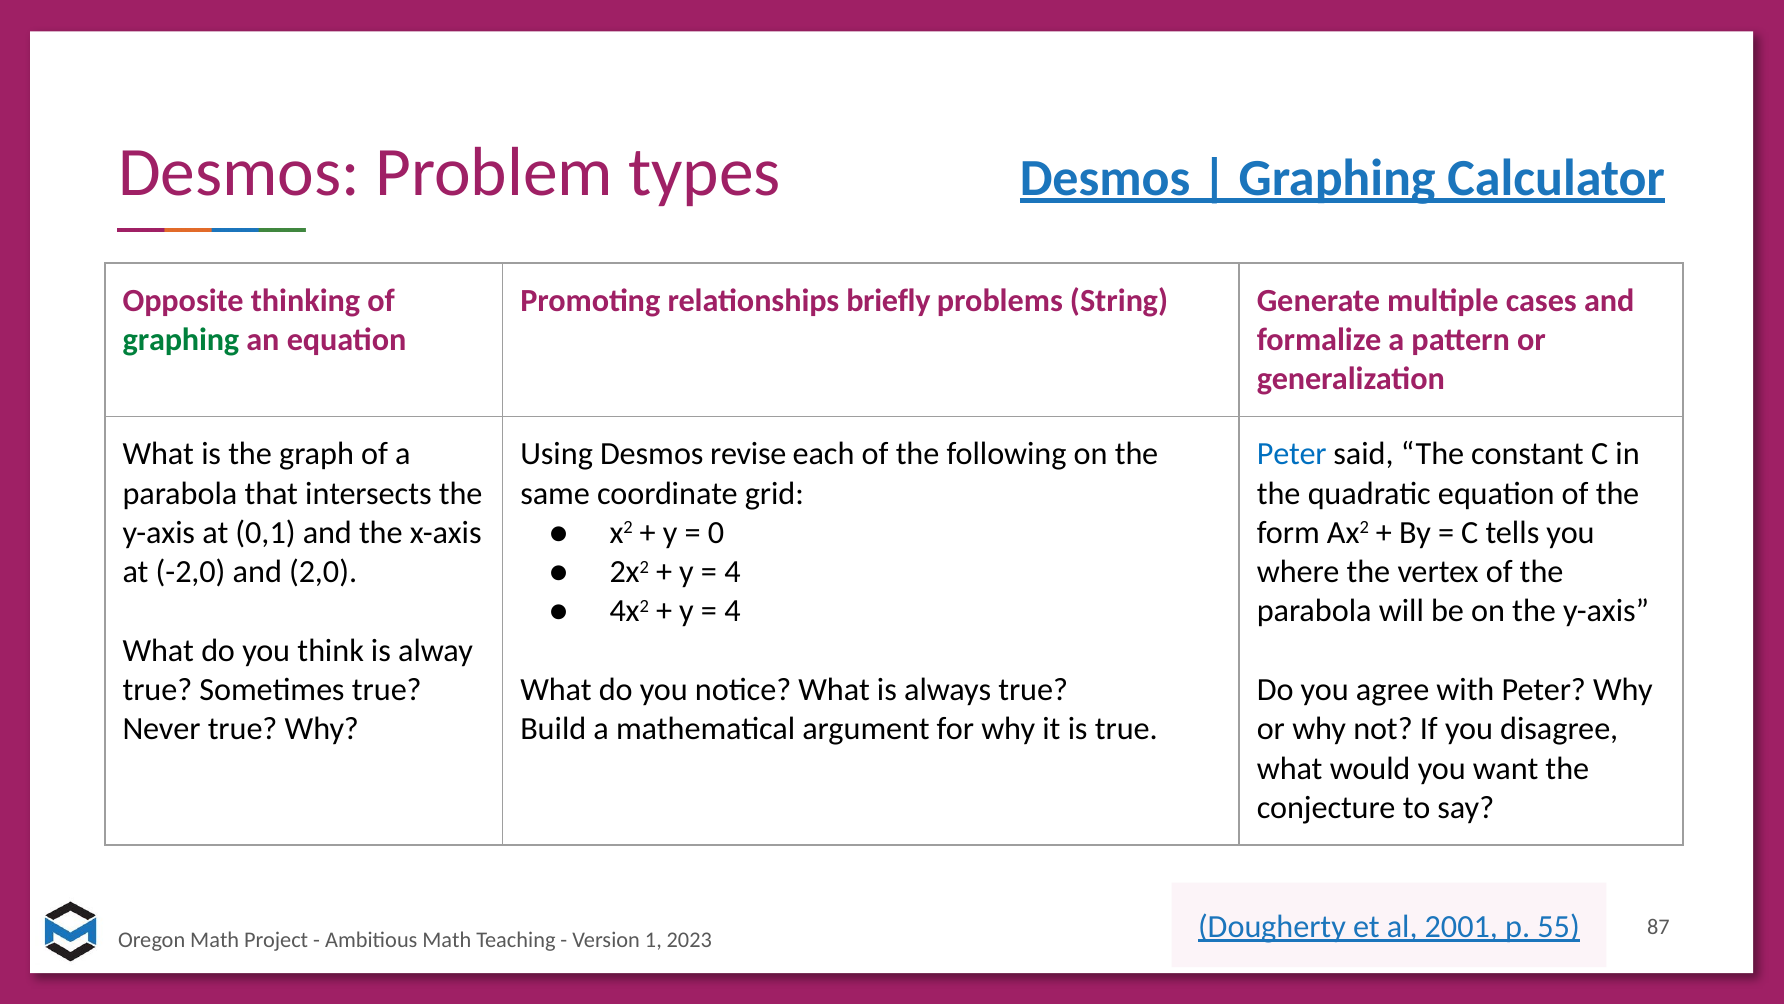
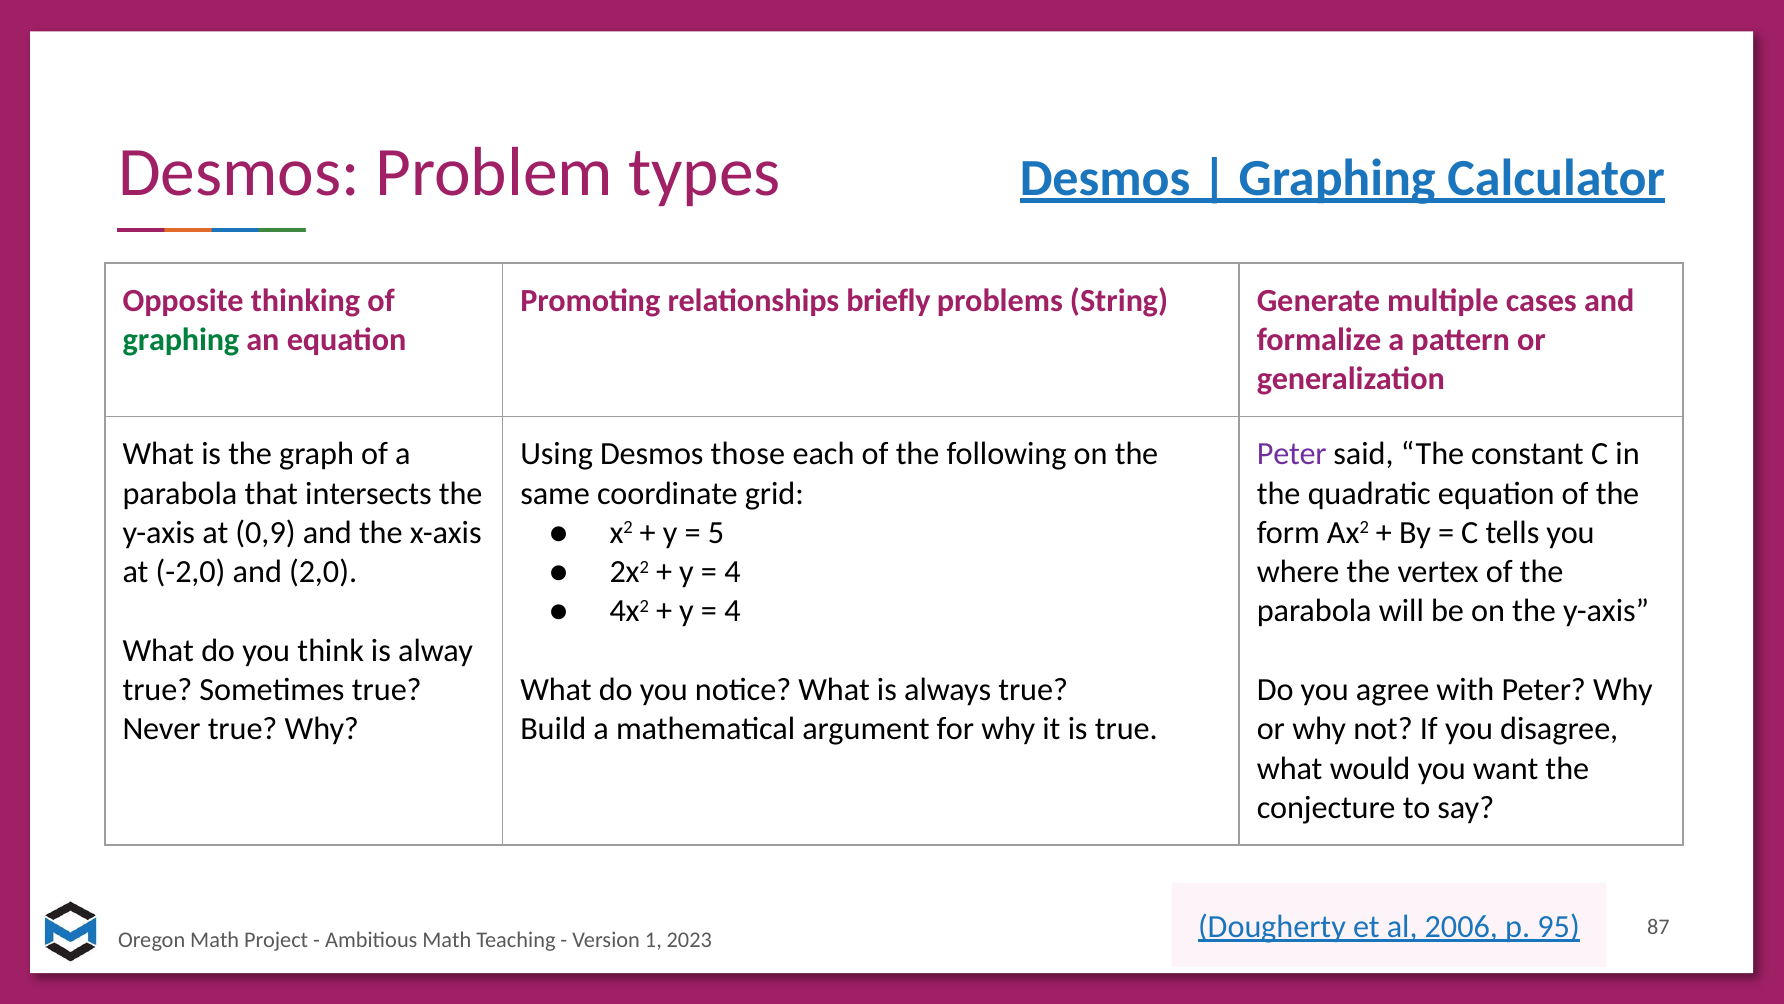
revise: revise -> those
Peter at (1292, 454) colour: blue -> purple
0,1: 0,1 -> 0,9
0: 0 -> 5
2001: 2001 -> 2006
55: 55 -> 95
